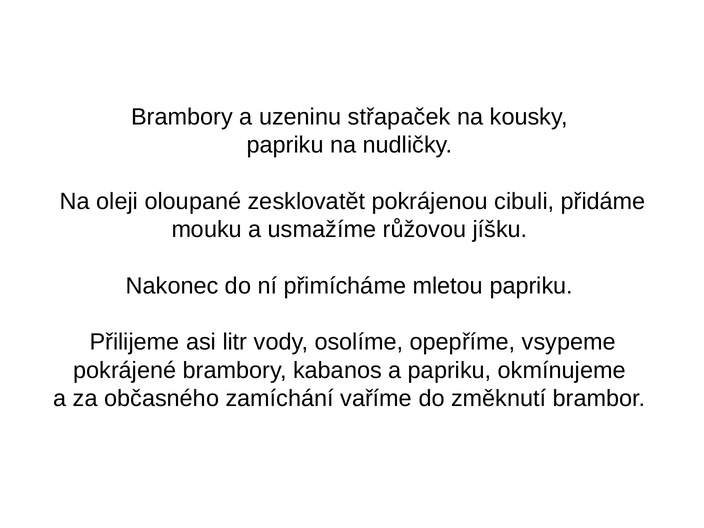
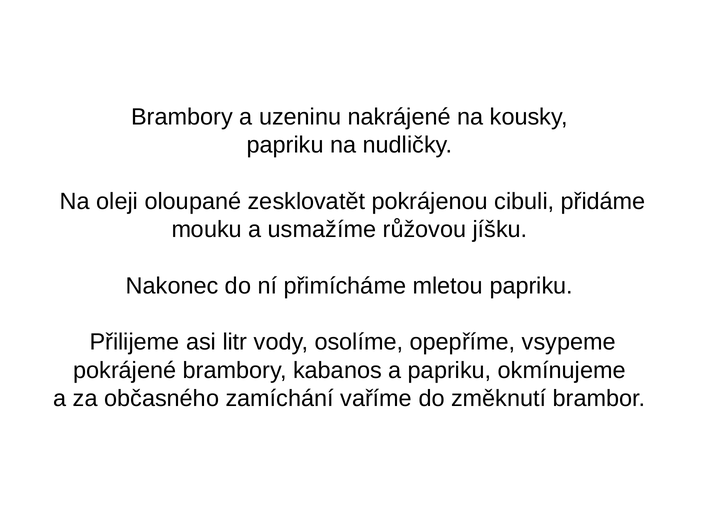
střapaček: střapaček -> nakrájené
